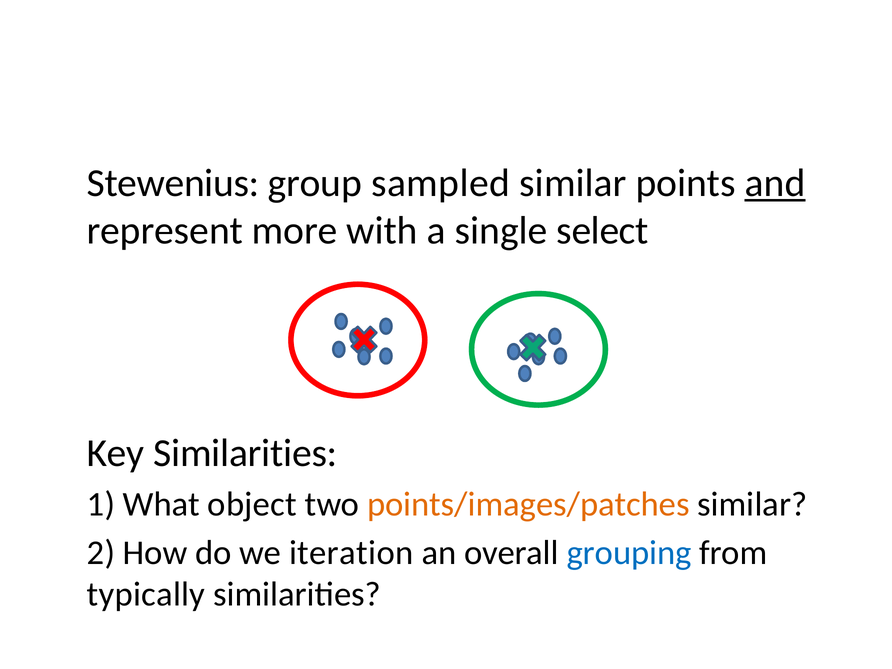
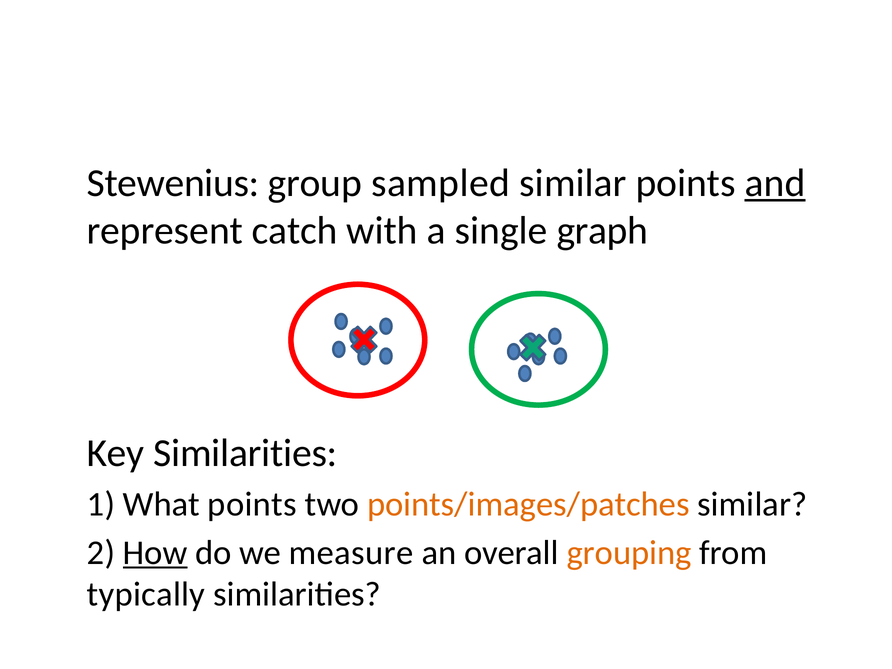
more: more -> catch
select: select -> graph
What object: object -> points
How underline: none -> present
iteration: iteration -> measure
grouping colour: blue -> orange
